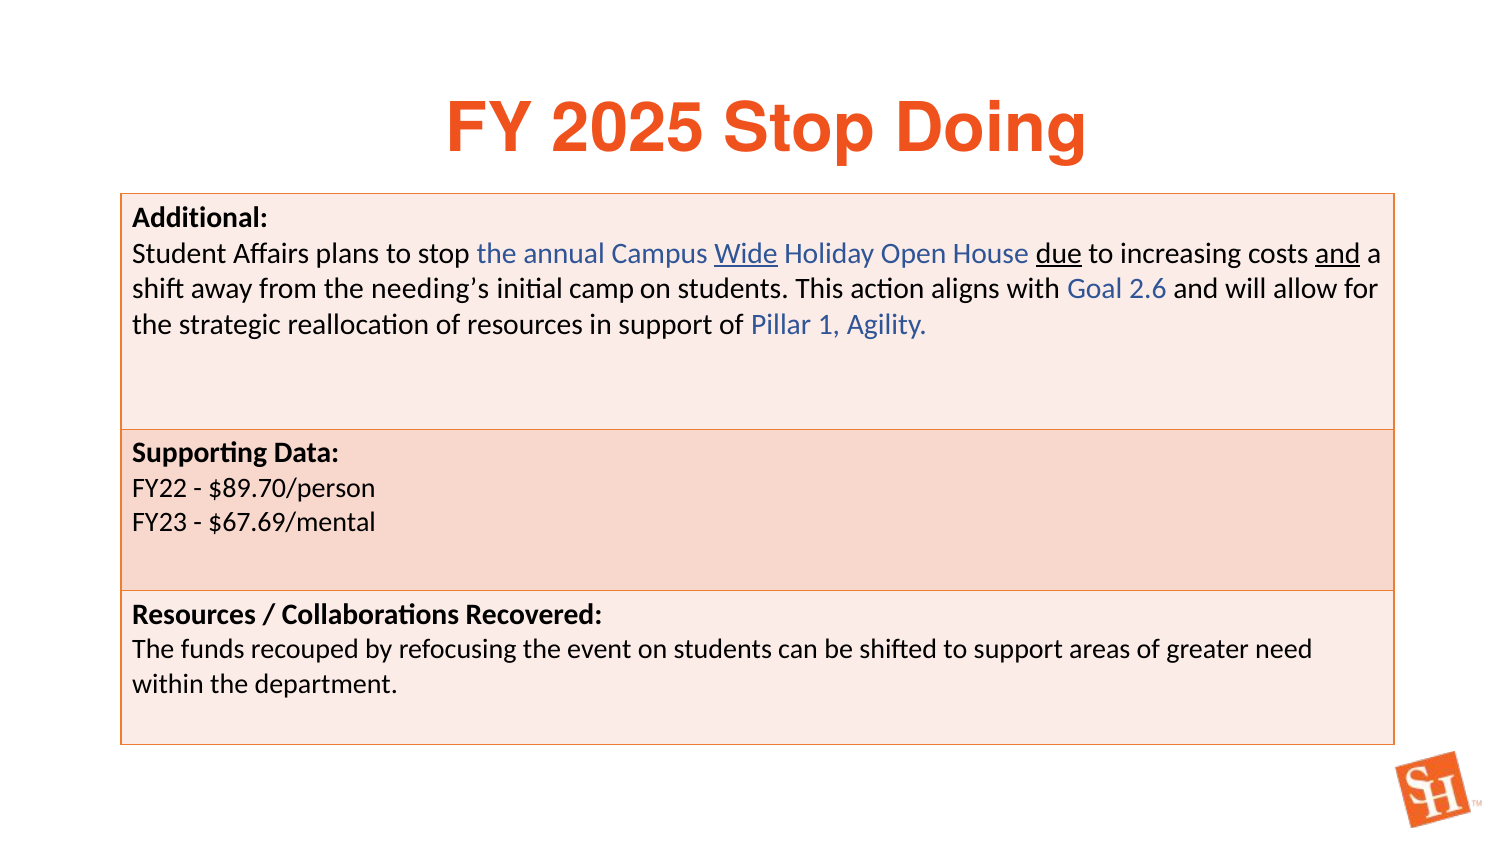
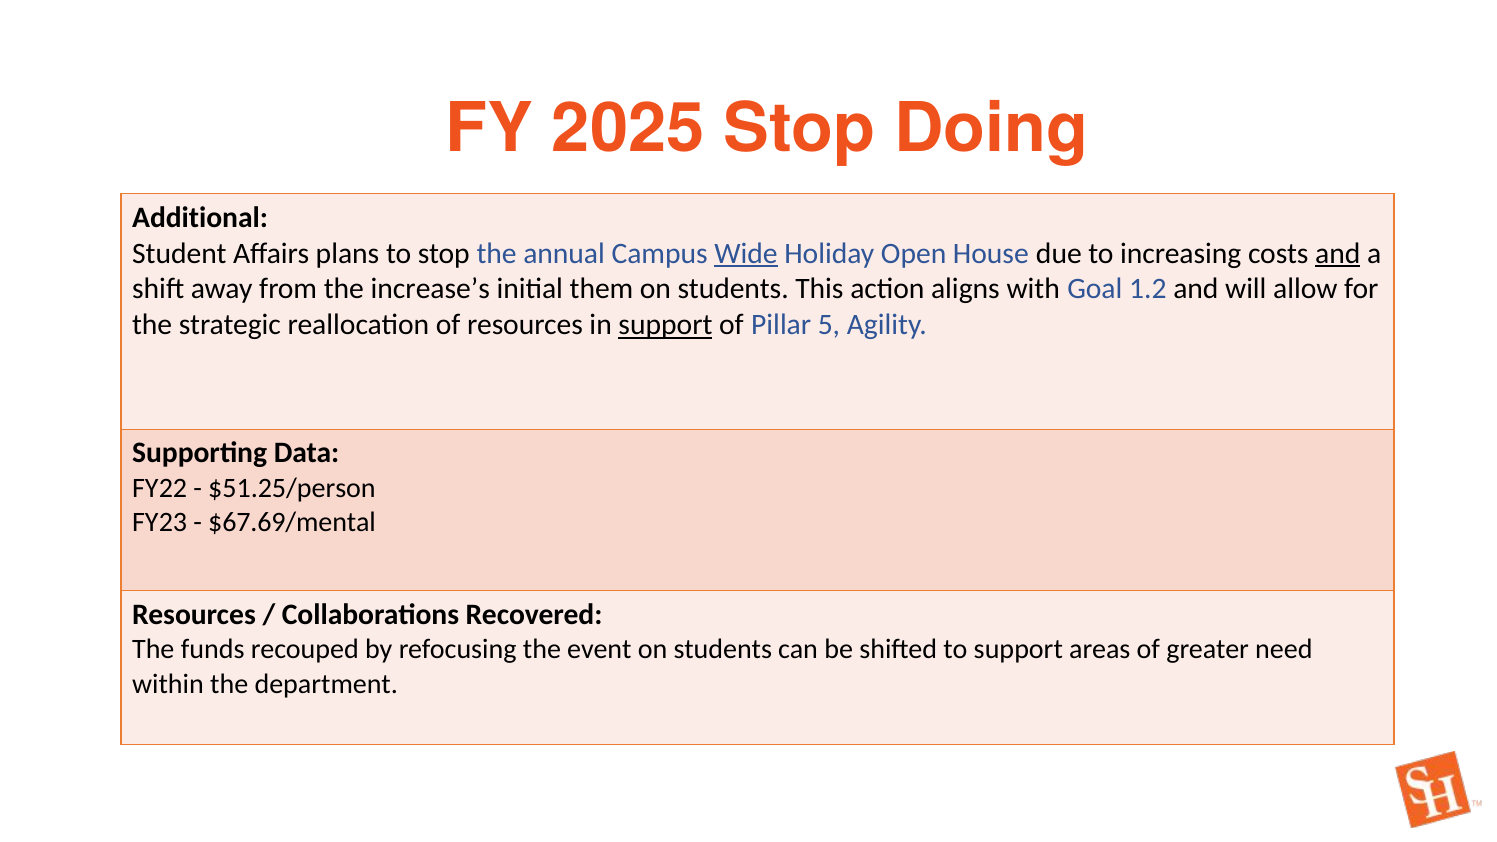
due underline: present -> none
needing’s: needing’s -> increase’s
camp: camp -> them
2.6: 2.6 -> 1.2
support at (665, 325) underline: none -> present
1: 1 -> 5
$89.70/person: $89.70/person -> $51.25/person
